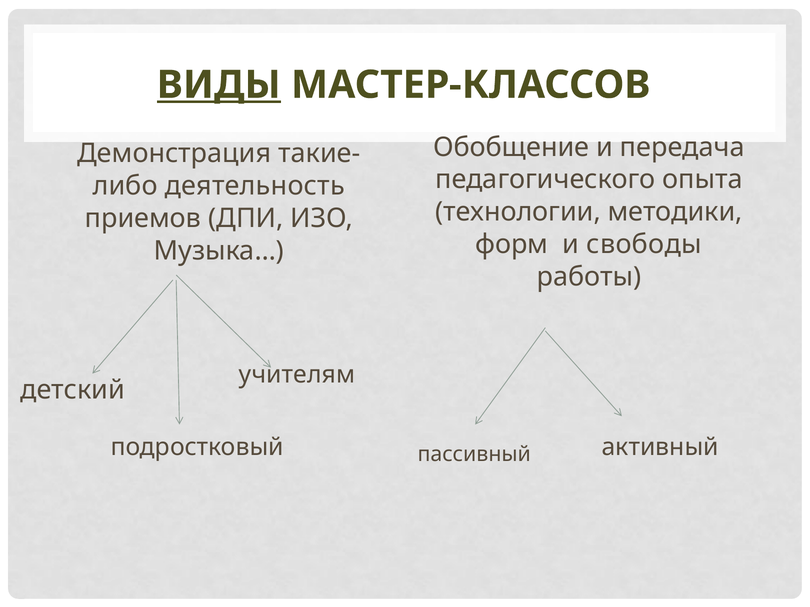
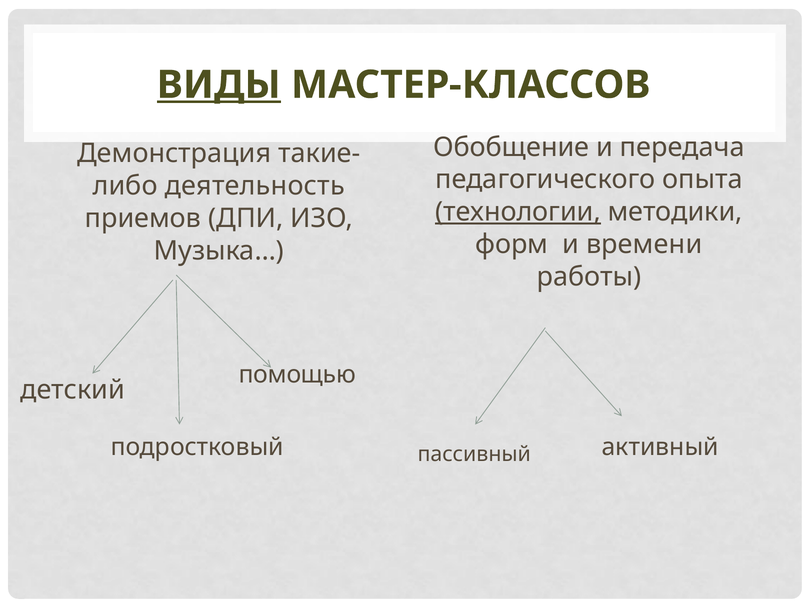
технологии underline: none -> present
свободы: свободы -> времени
учителям: учителям -> помощью
